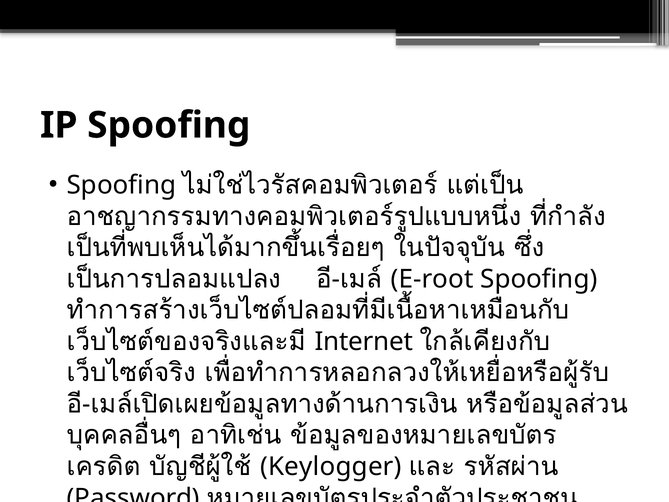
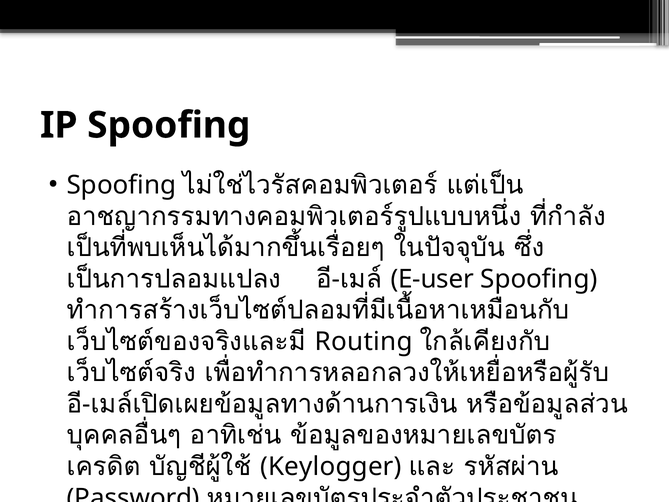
E-root: E-root -> E-user
Internet: Internet -> Routing
